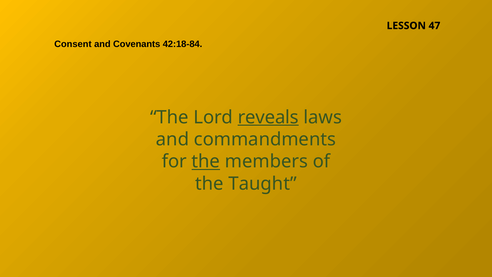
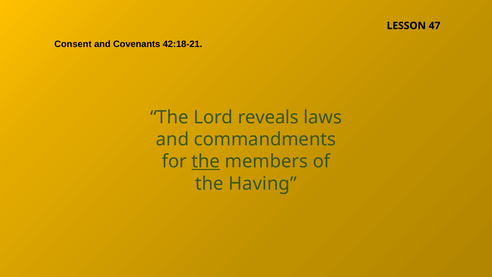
42:18-84: 42:18-84 -> 42:18-21
reveals underline: present -> none
Taught: Taught -> Having
